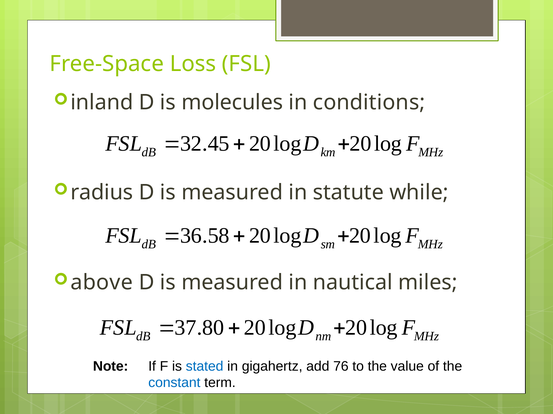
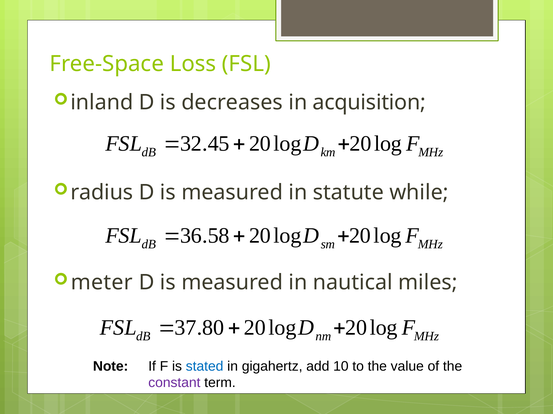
molecules: molecules -> decreases
conditions: conditions -> acquisition
above: above -> meter
76: 76 -> 10
constant colour: blue -> purple
